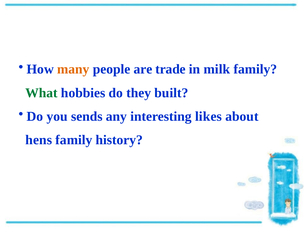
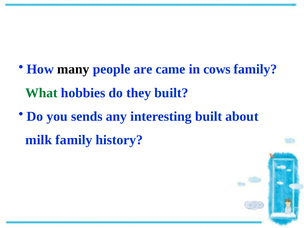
many colour: orange -> black
trade: trade -> came
milk: milk -> cows
interesting likes: likes -> built
hens: hens -> milk
